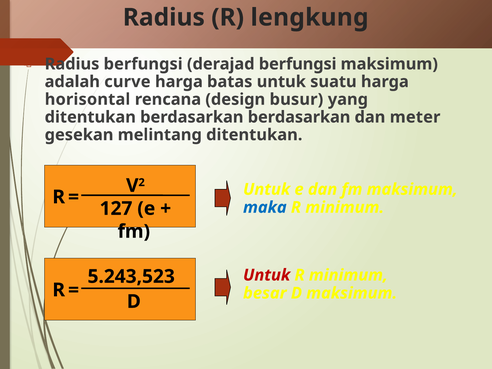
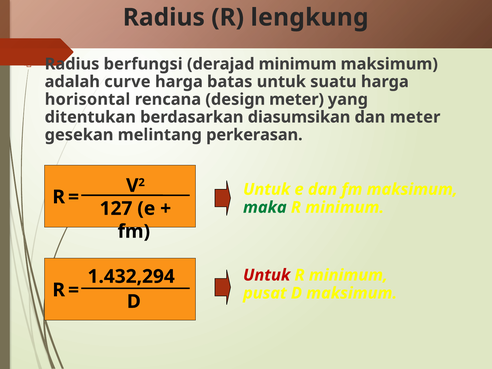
derajad berfungsi: berfungsi -> minimum
design busur: busur -> meter
berdasarkan berdasarkan: berdasarkan -> diasumsikan
melintang ditentukan: ditentukan -> perkerasan
maka colour: blue -> green
5.243,523: 5.243,523 -> 1.432,294
besar: besar -> pusat
